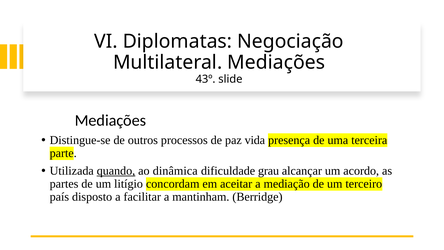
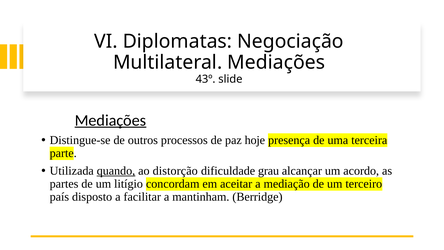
Mediações at (110, 120) underline: none -> present
vida: vida -> hoje
dinâmica: dinâmica -> distorção
